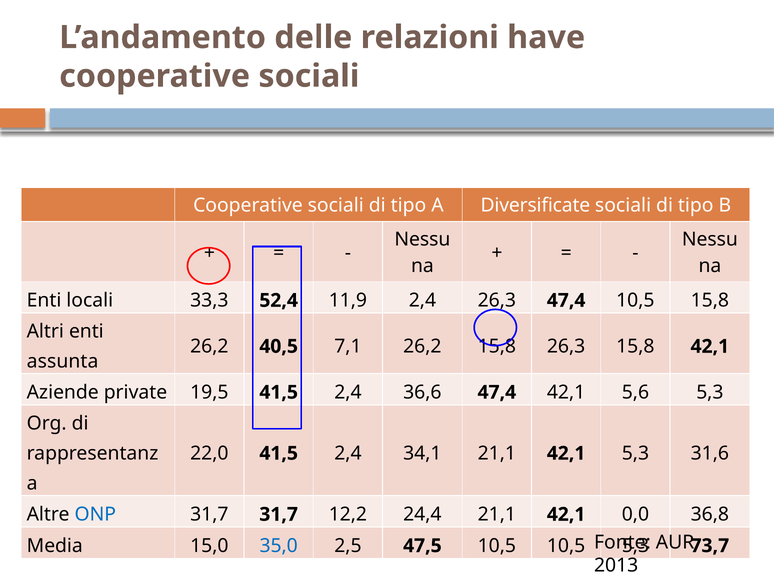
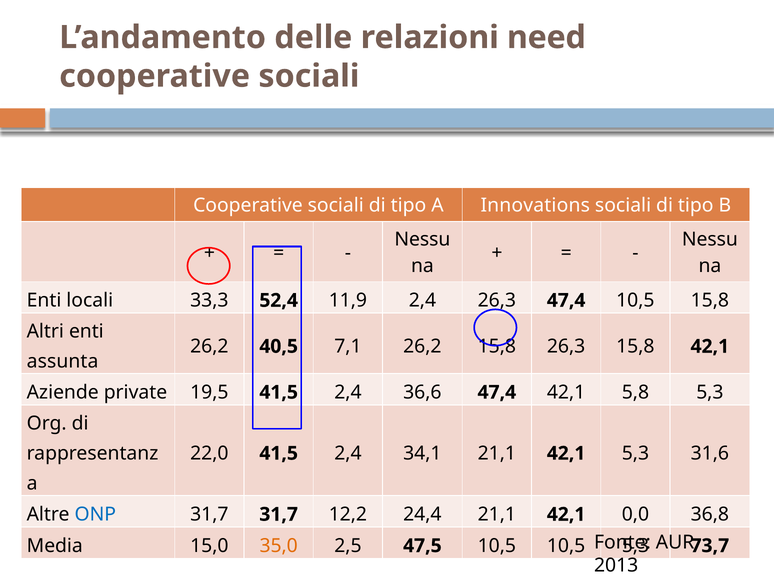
have: have -> need
Diversificate: Diversificate -> Innovations
5,6: 5,6 -> 5,8
35,0 colour: blue -> orange
